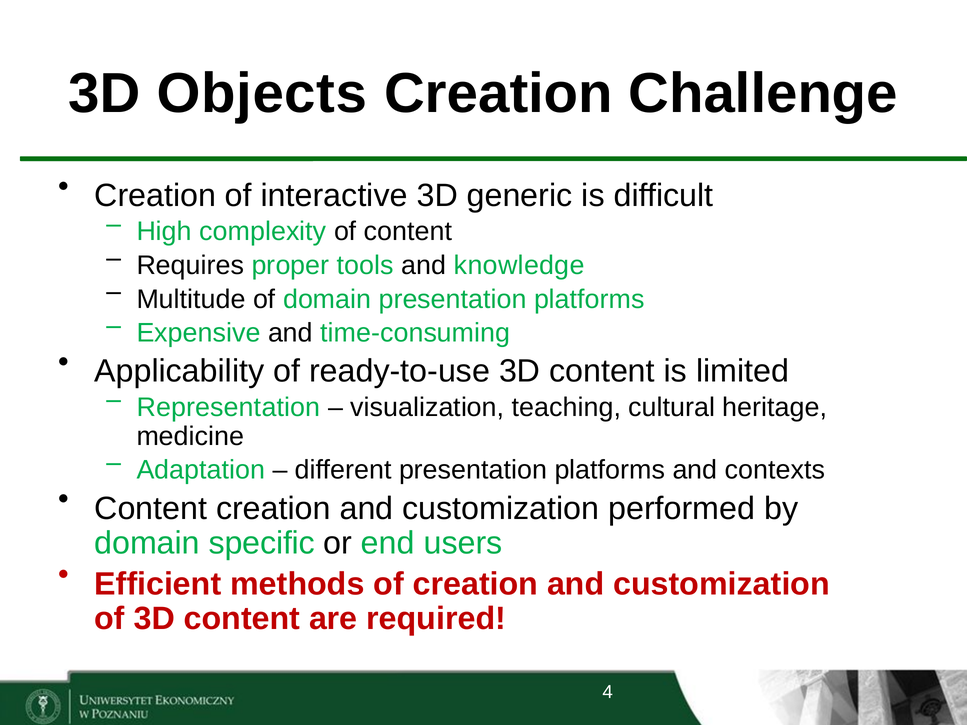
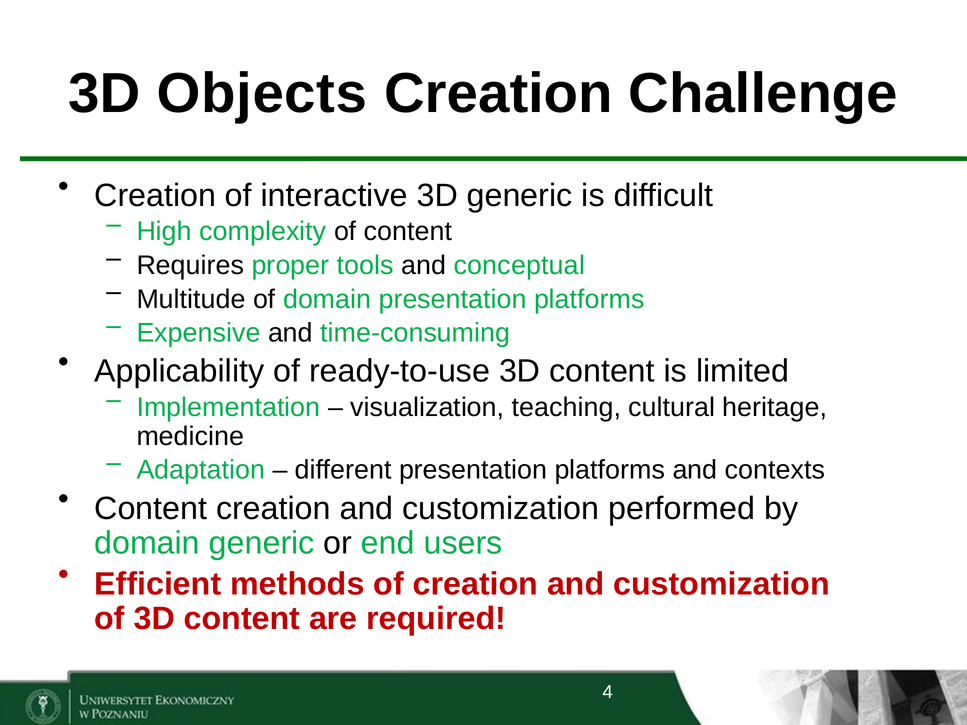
knowledge: knowledge -> conceptual
Representation: Representation -> Implementation
domain specific: specific -> generic
